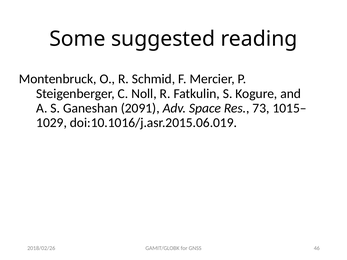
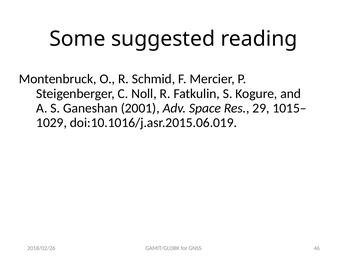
2091: 2091 -> 2001
73: 73 -> 29
